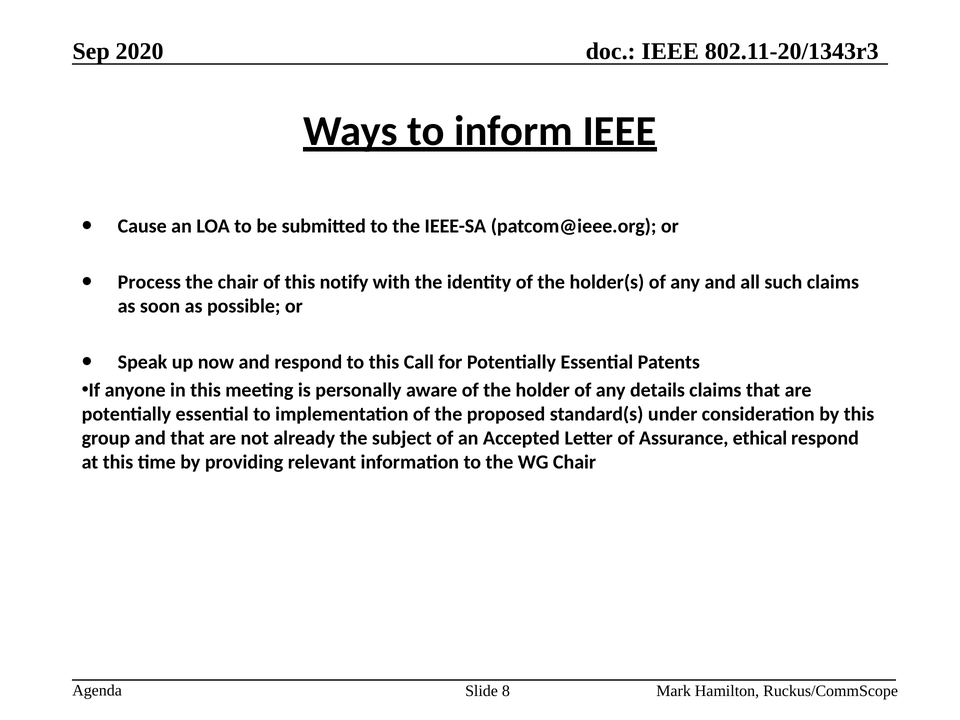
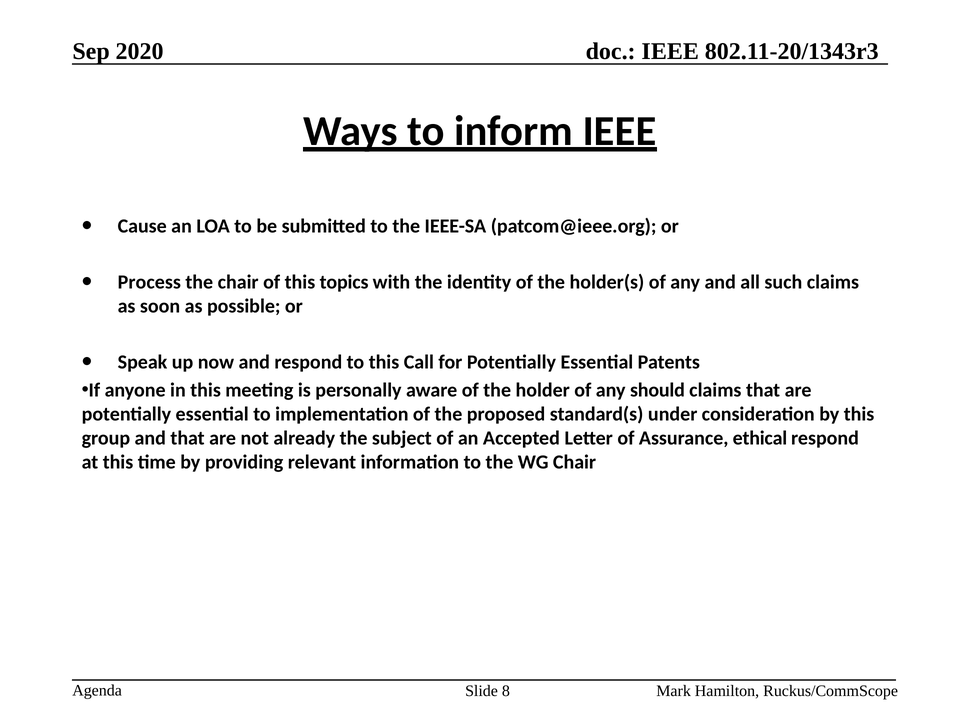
notify: notify -> topics
details: details -> should
